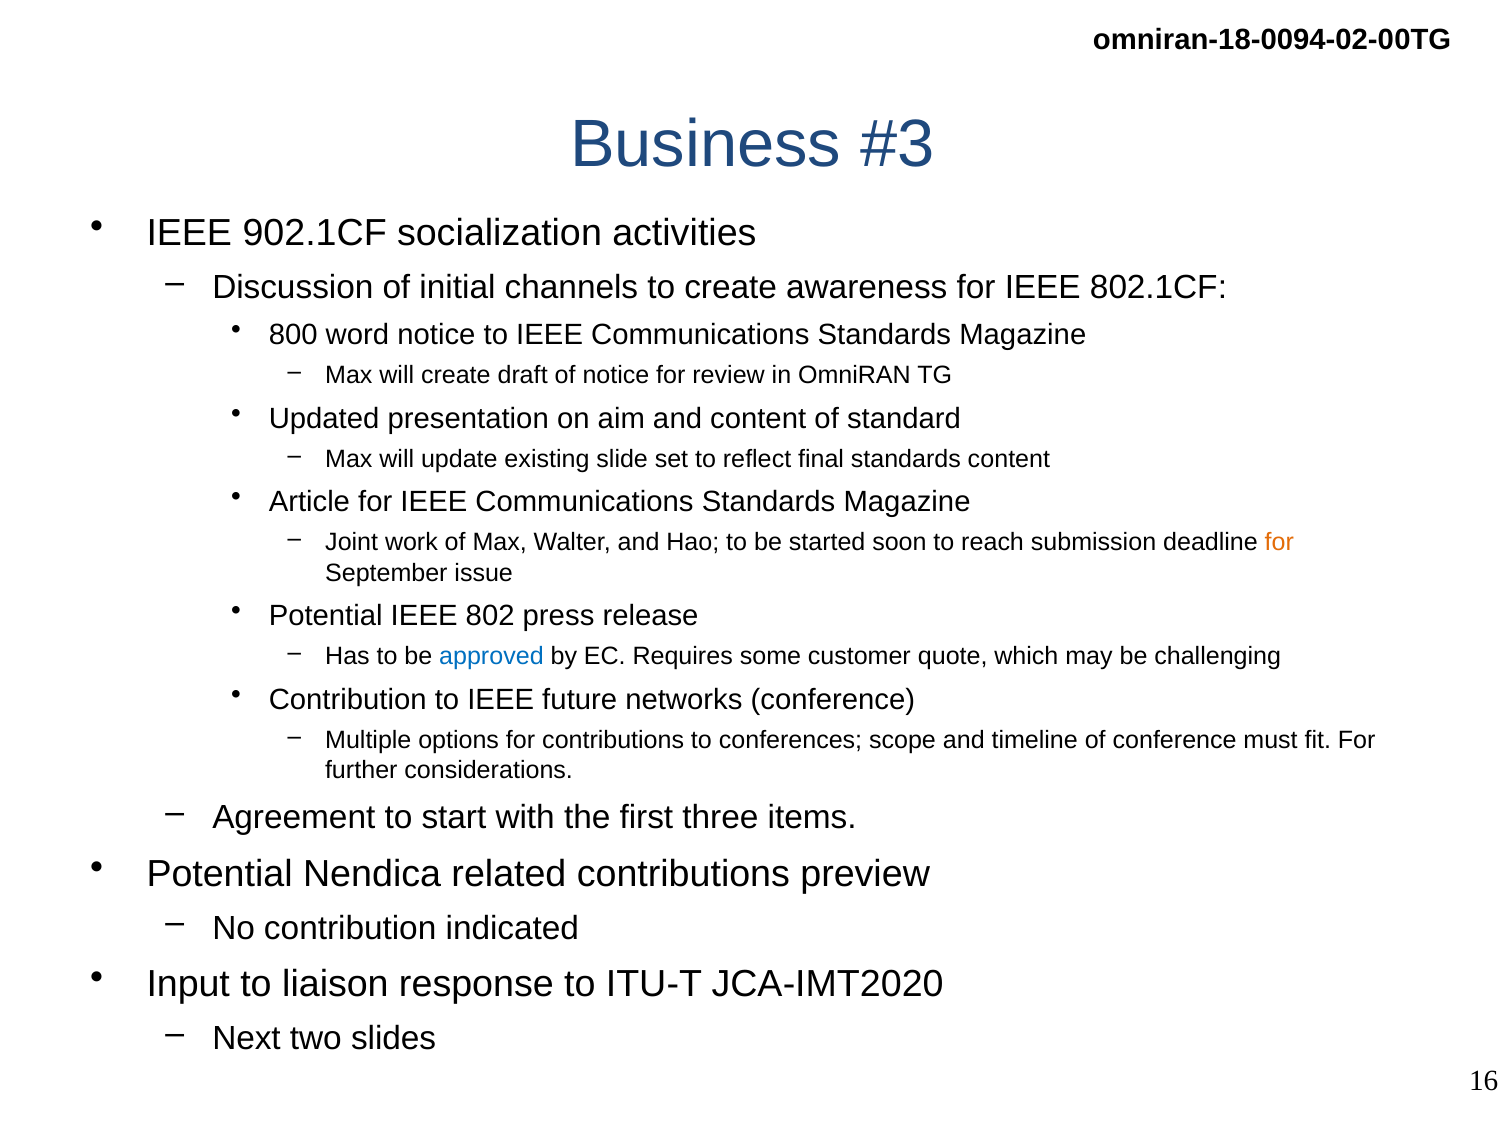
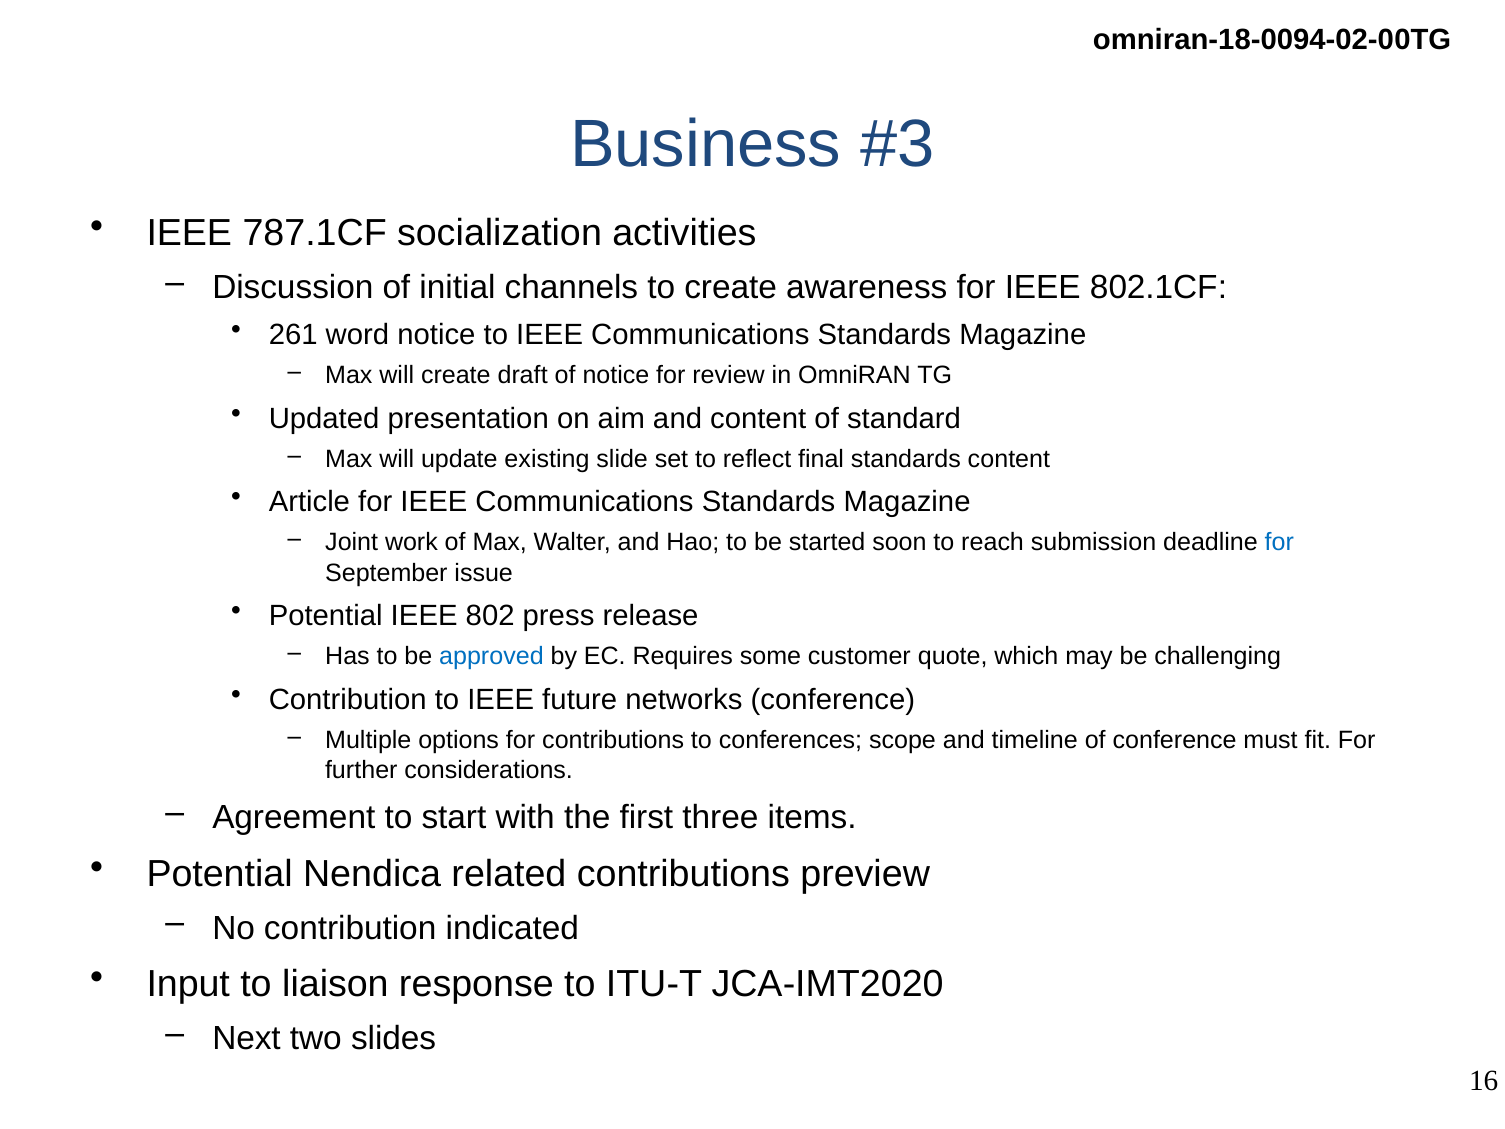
902.1CF: 902.1CF -> 787.1CF
800: 800 -> 261
for at (1279, 543) colour: orange -> blue
